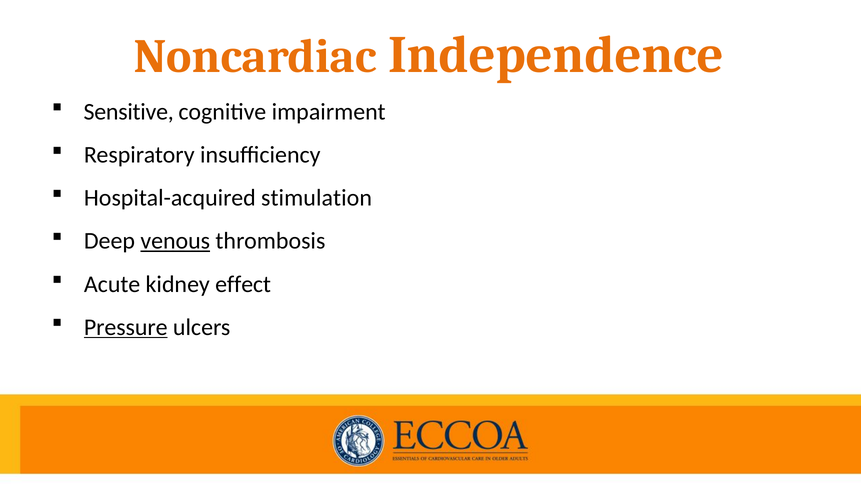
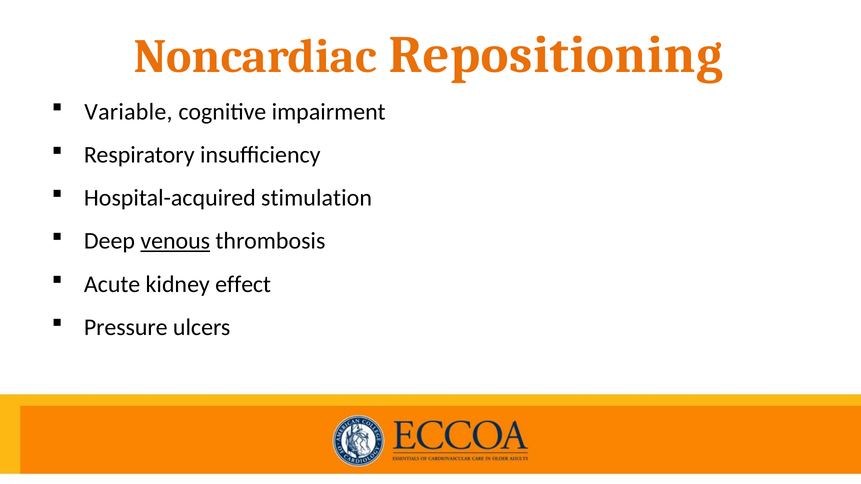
Independence: Independence -> Repositioning
Sensitive: Sensitive -> Variable
Pressure underline: present -> none
